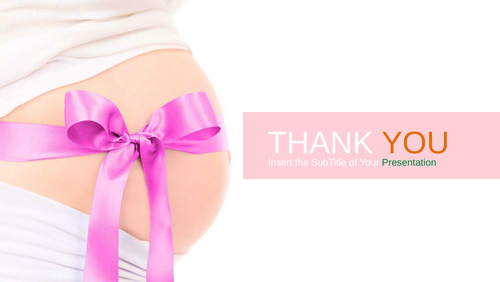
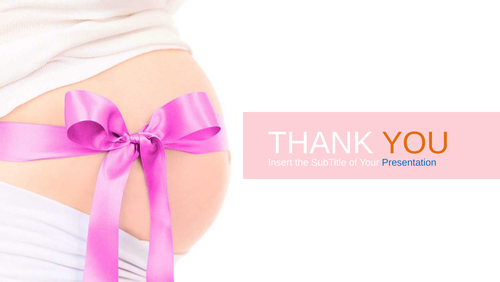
Presentation colour: green -> blue
